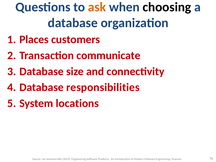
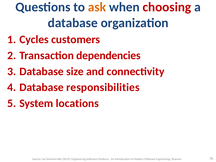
choosing colour: black -> red
Places: Places -> Cycles
communicate: communicate -> dependencies
